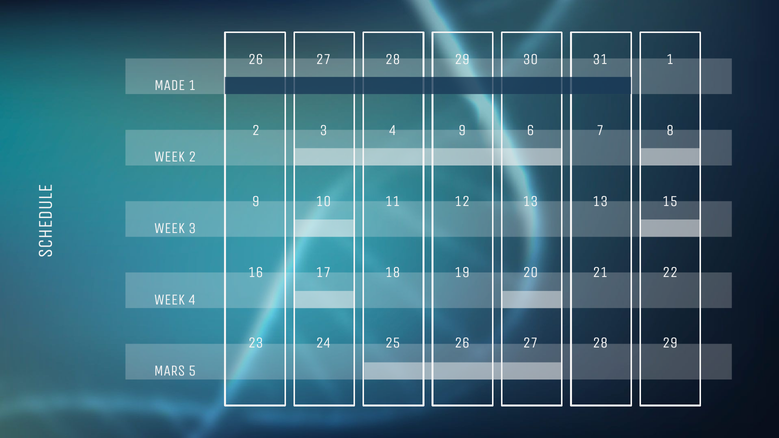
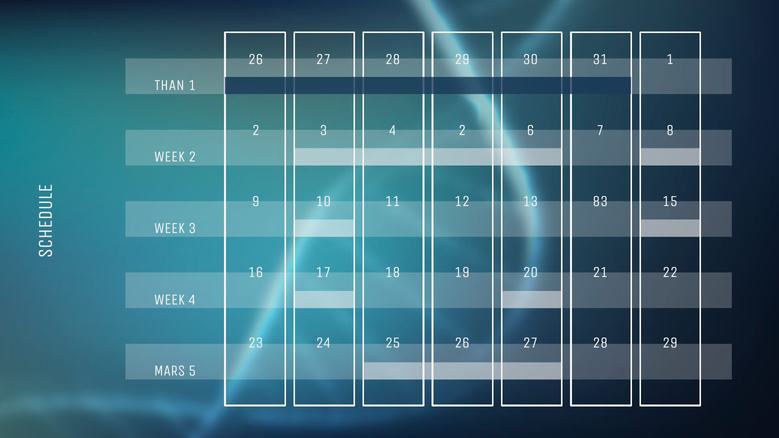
MADE: MADE -> THAN
4 9: 9 -> 2
13 13: 13 -> 83
